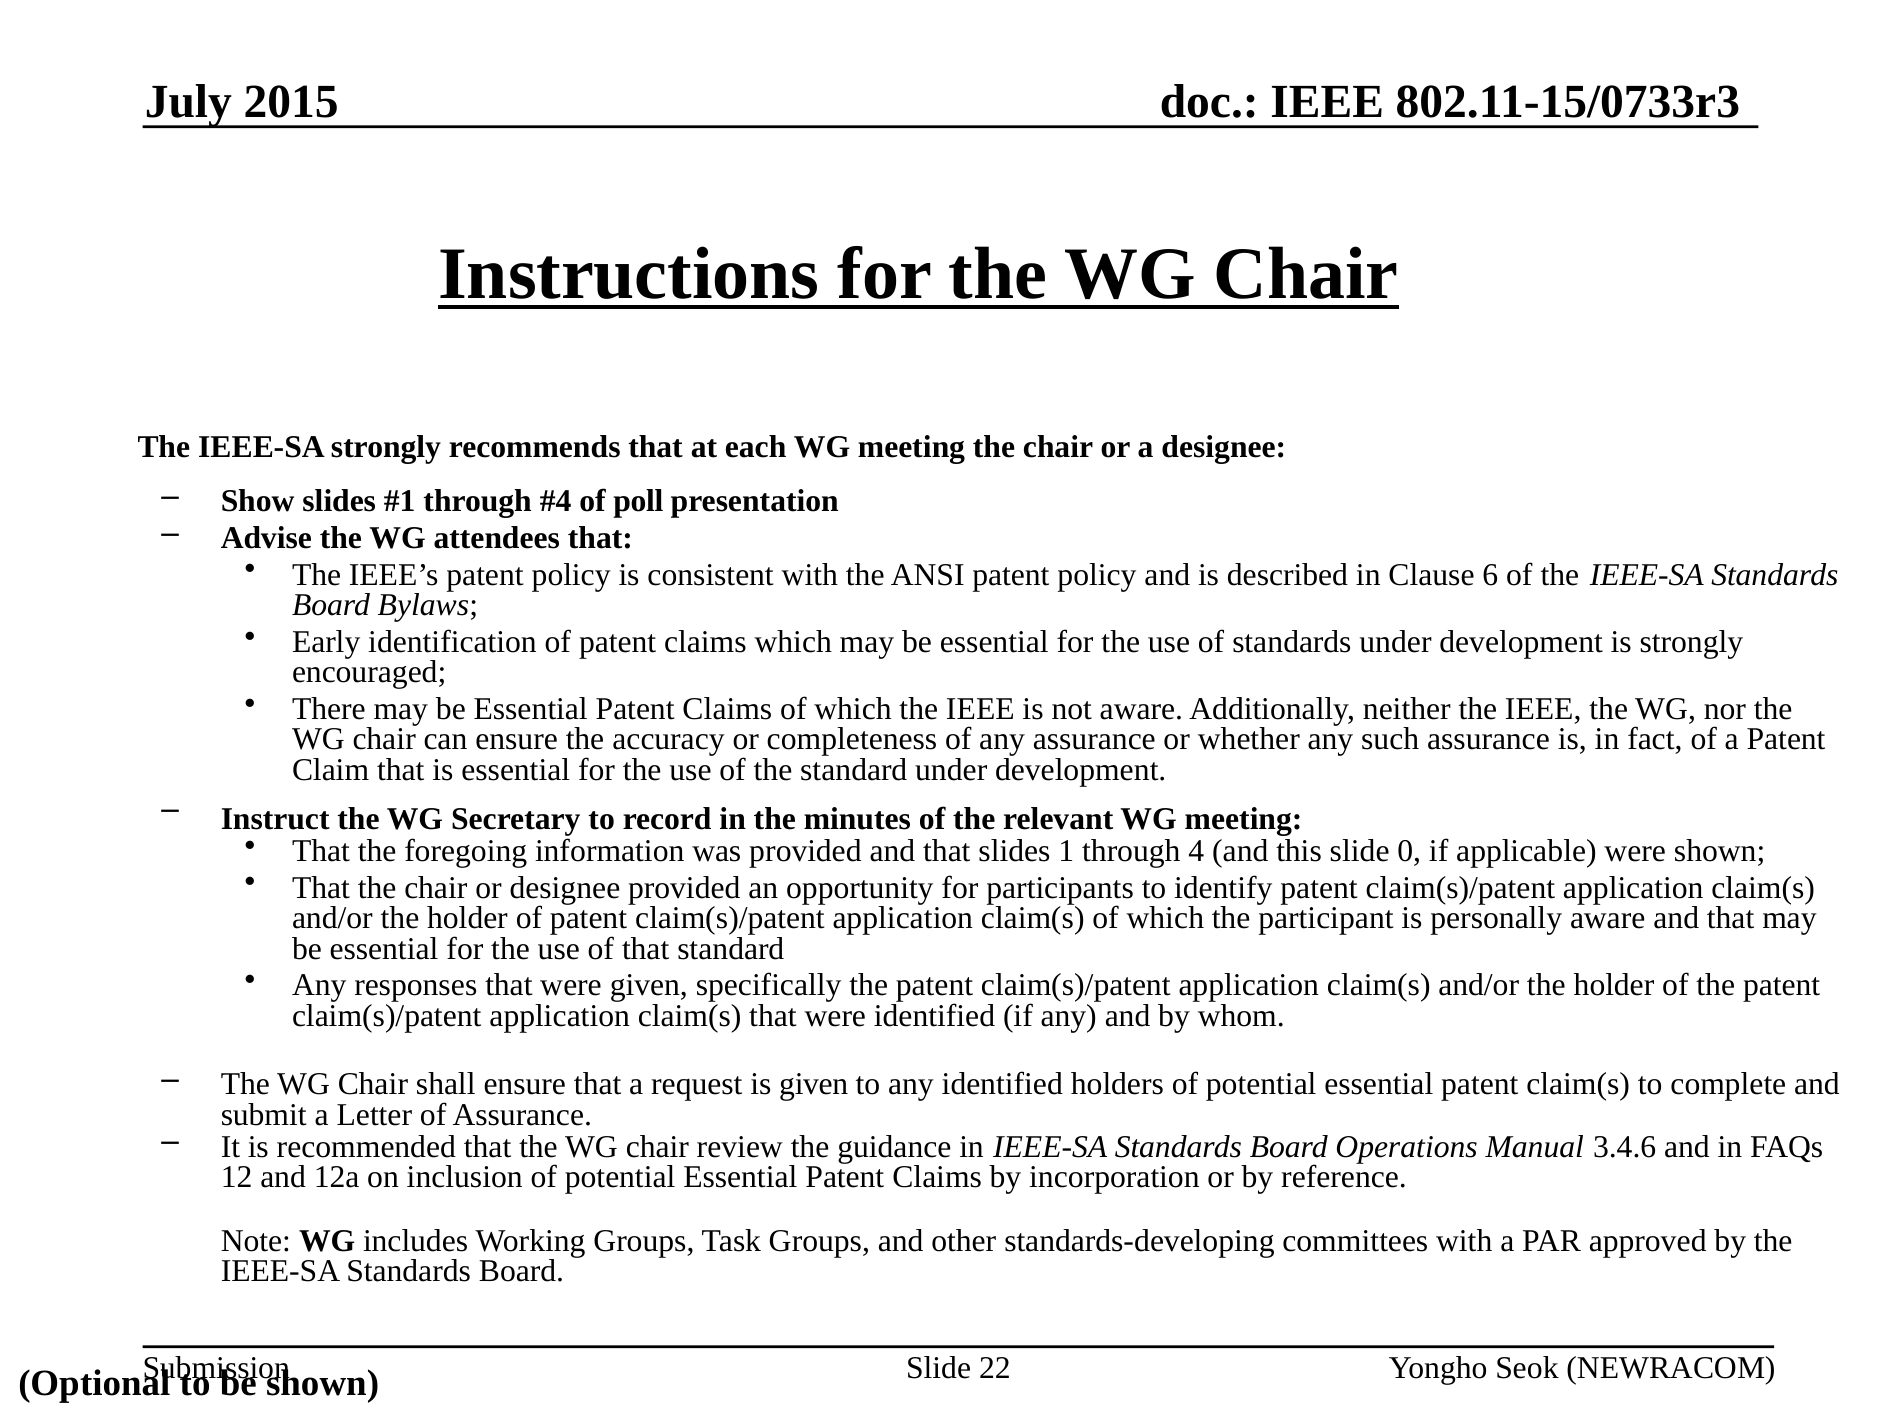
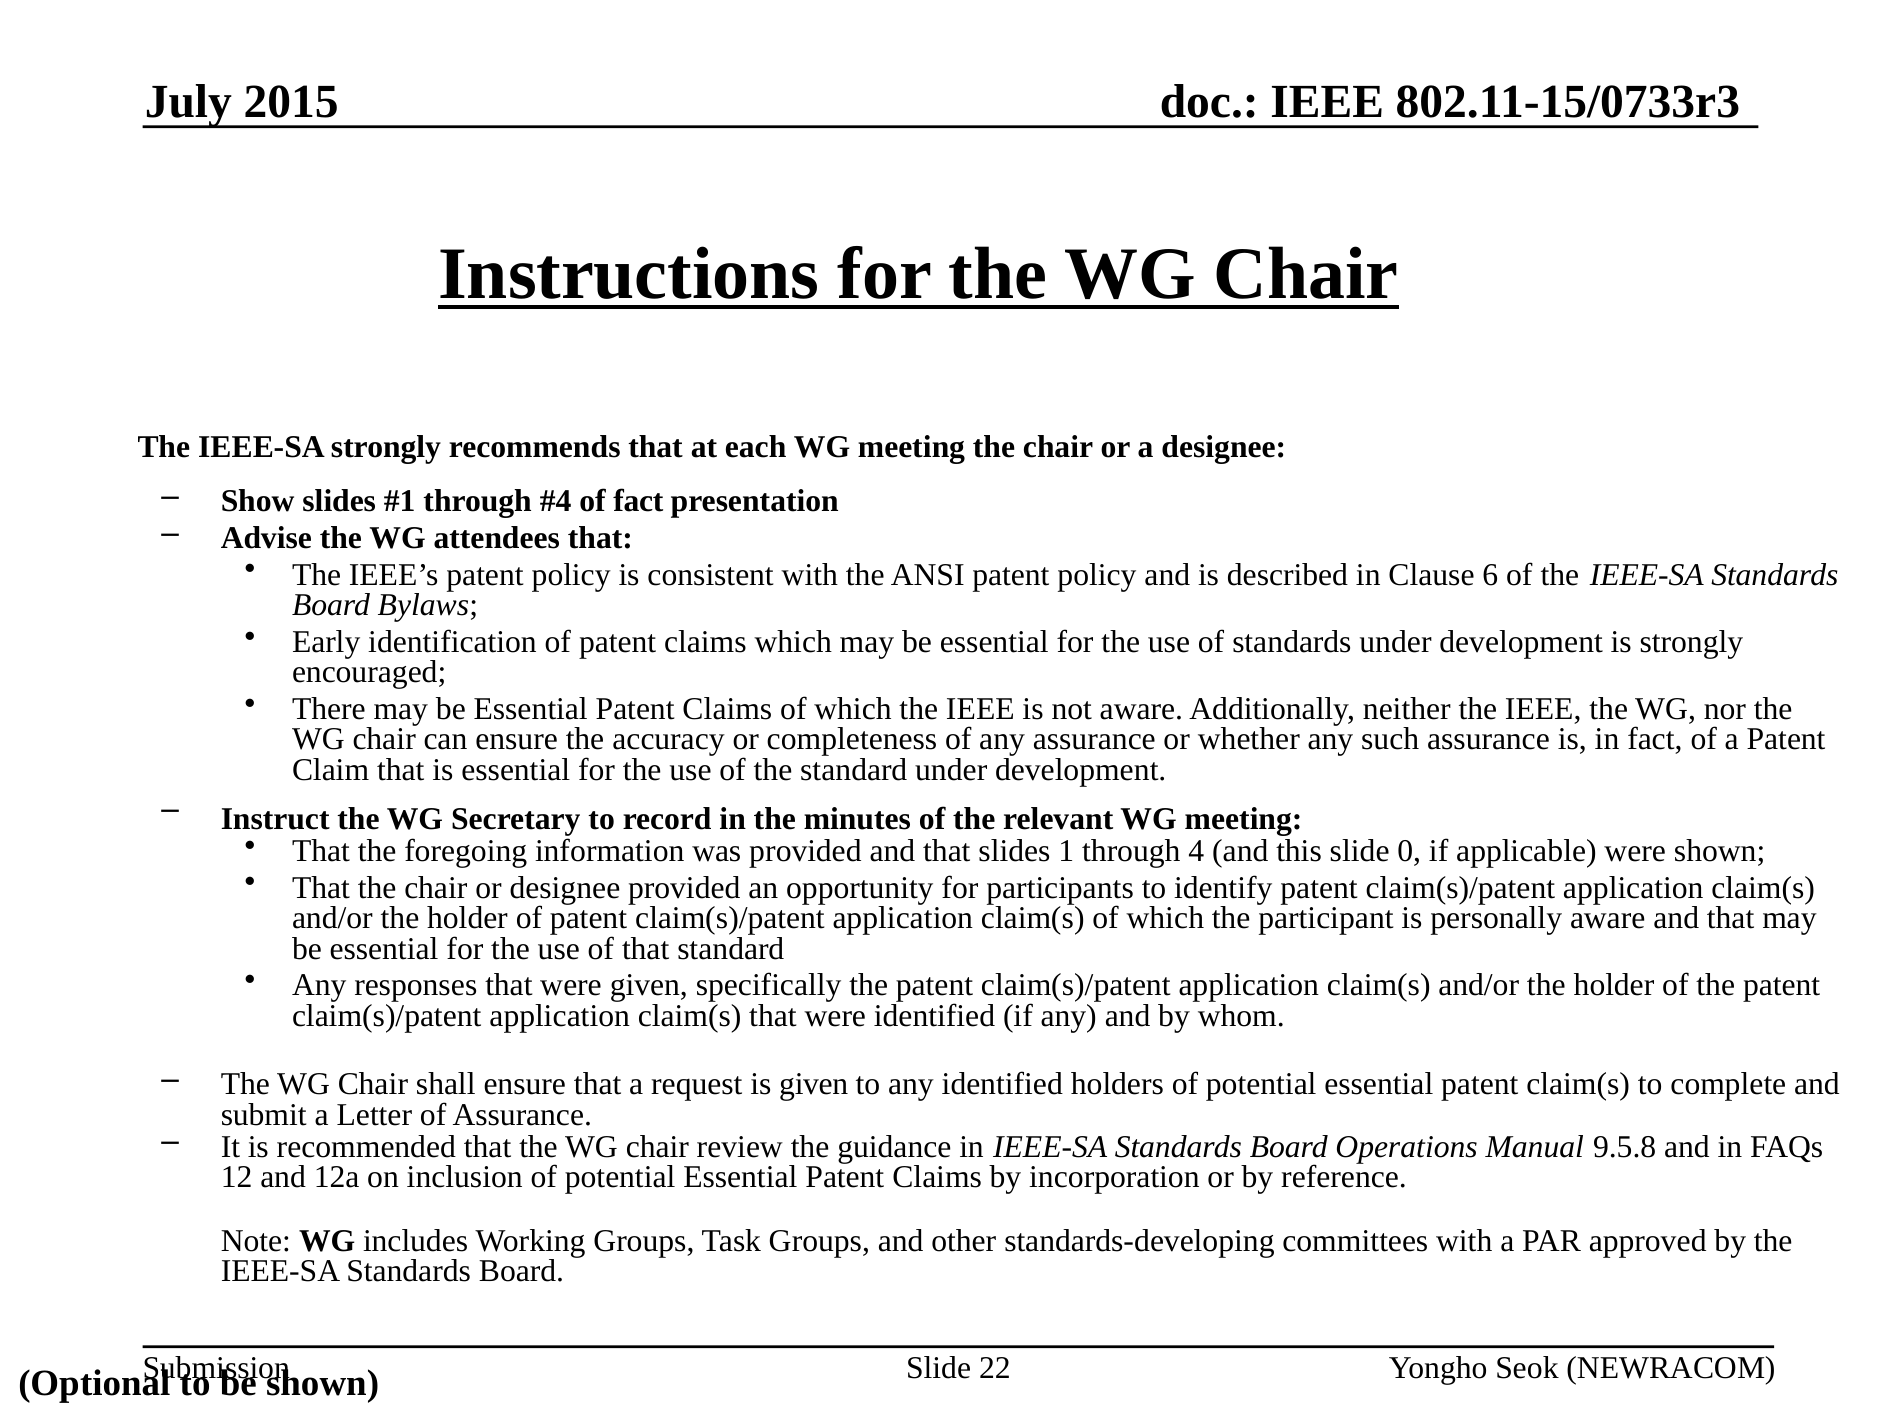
of poll: poll -> fact
3.4.6: 3.4.6 -> 9.5.8
